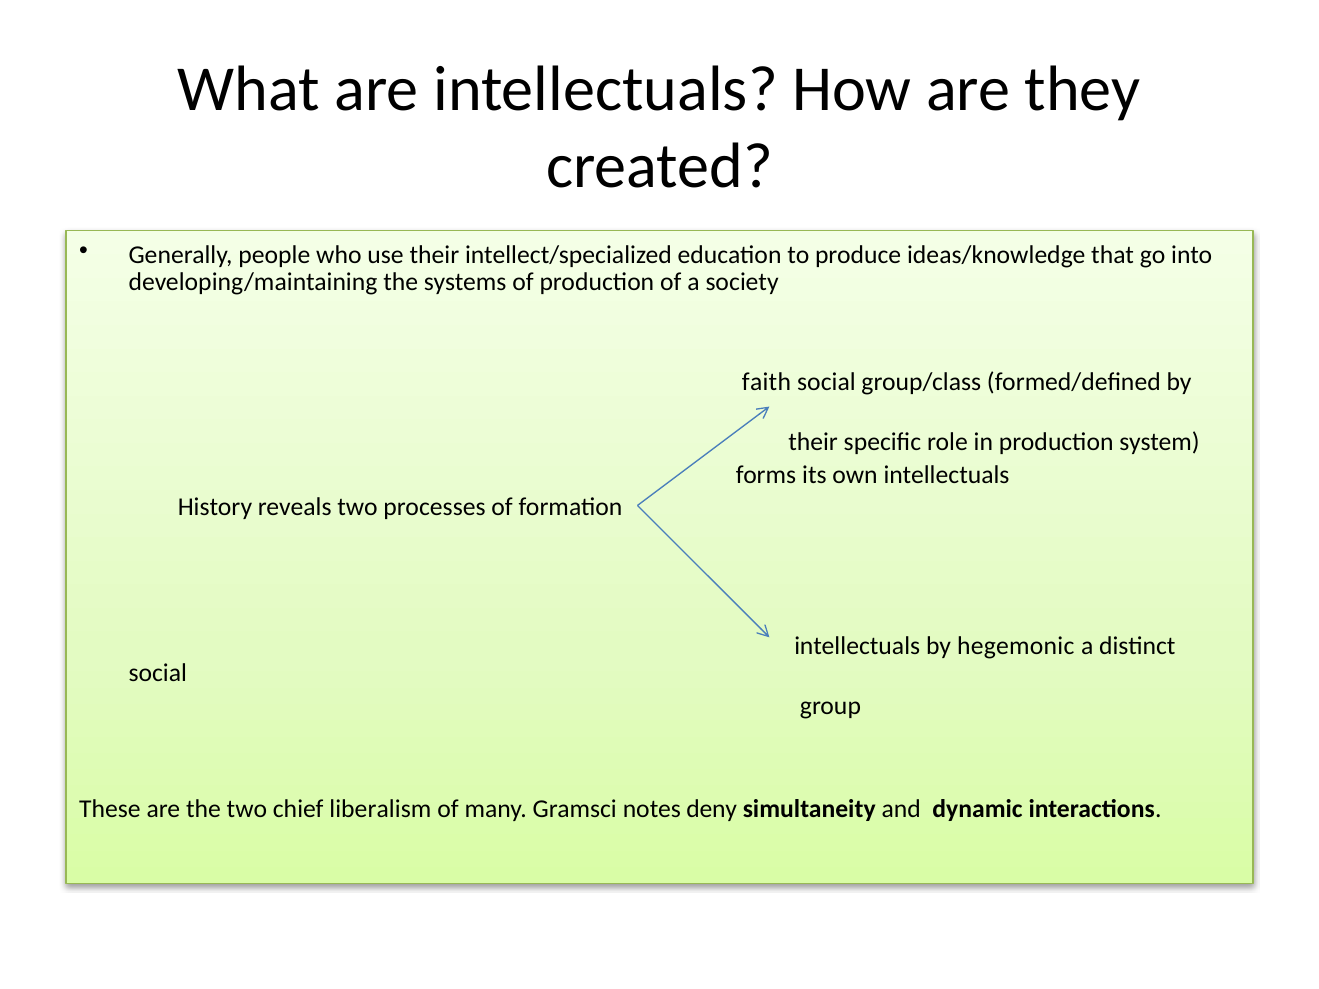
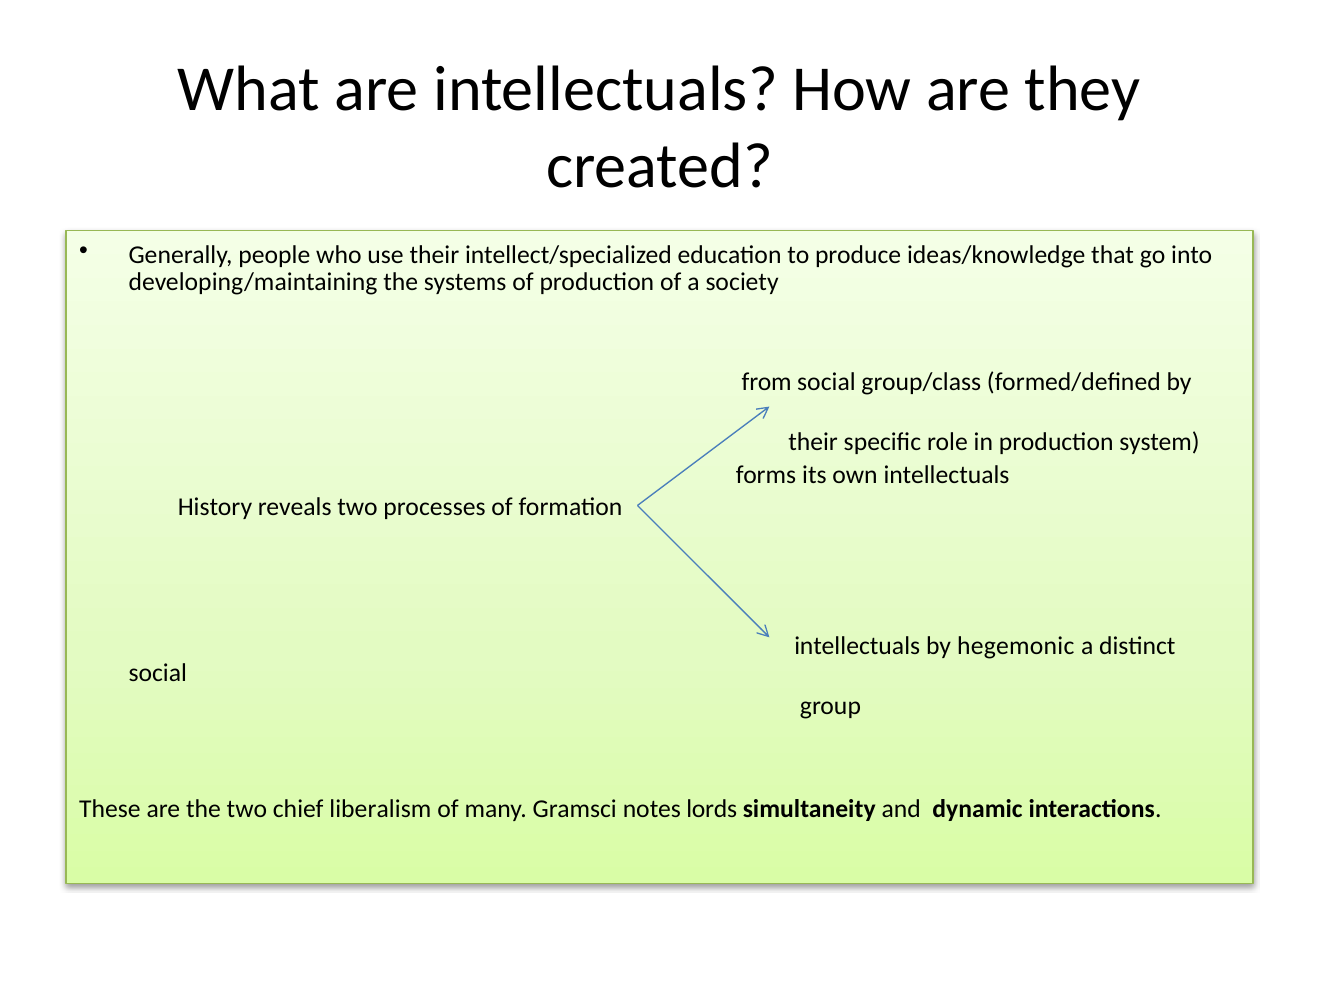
faith: faith -> from
deny: deny -> lords
